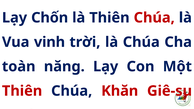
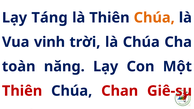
Chốn: Chốn -> Táng
Chúa at (154, 18) colour: red -> orange
Khăn: Khăn -> Chan
